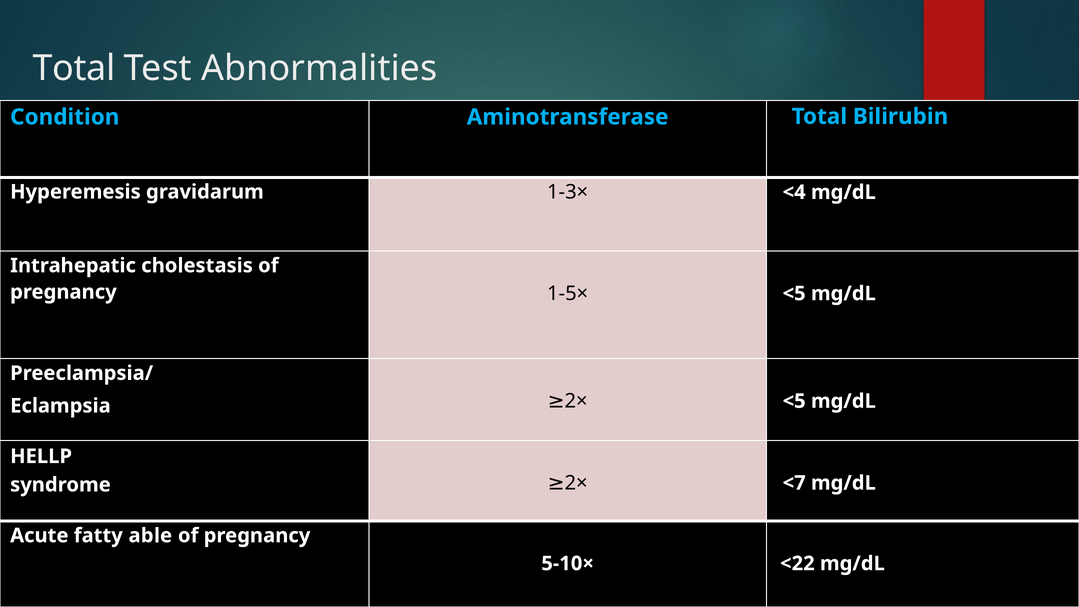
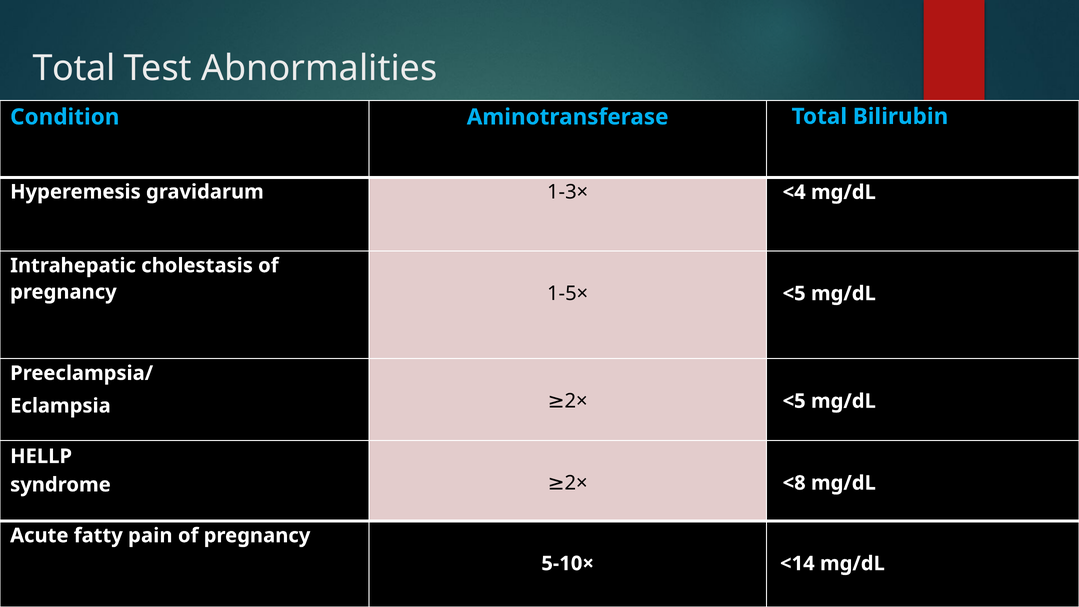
<7: <7 -> <8
able: able -> pain
<22: <22 -> <14
